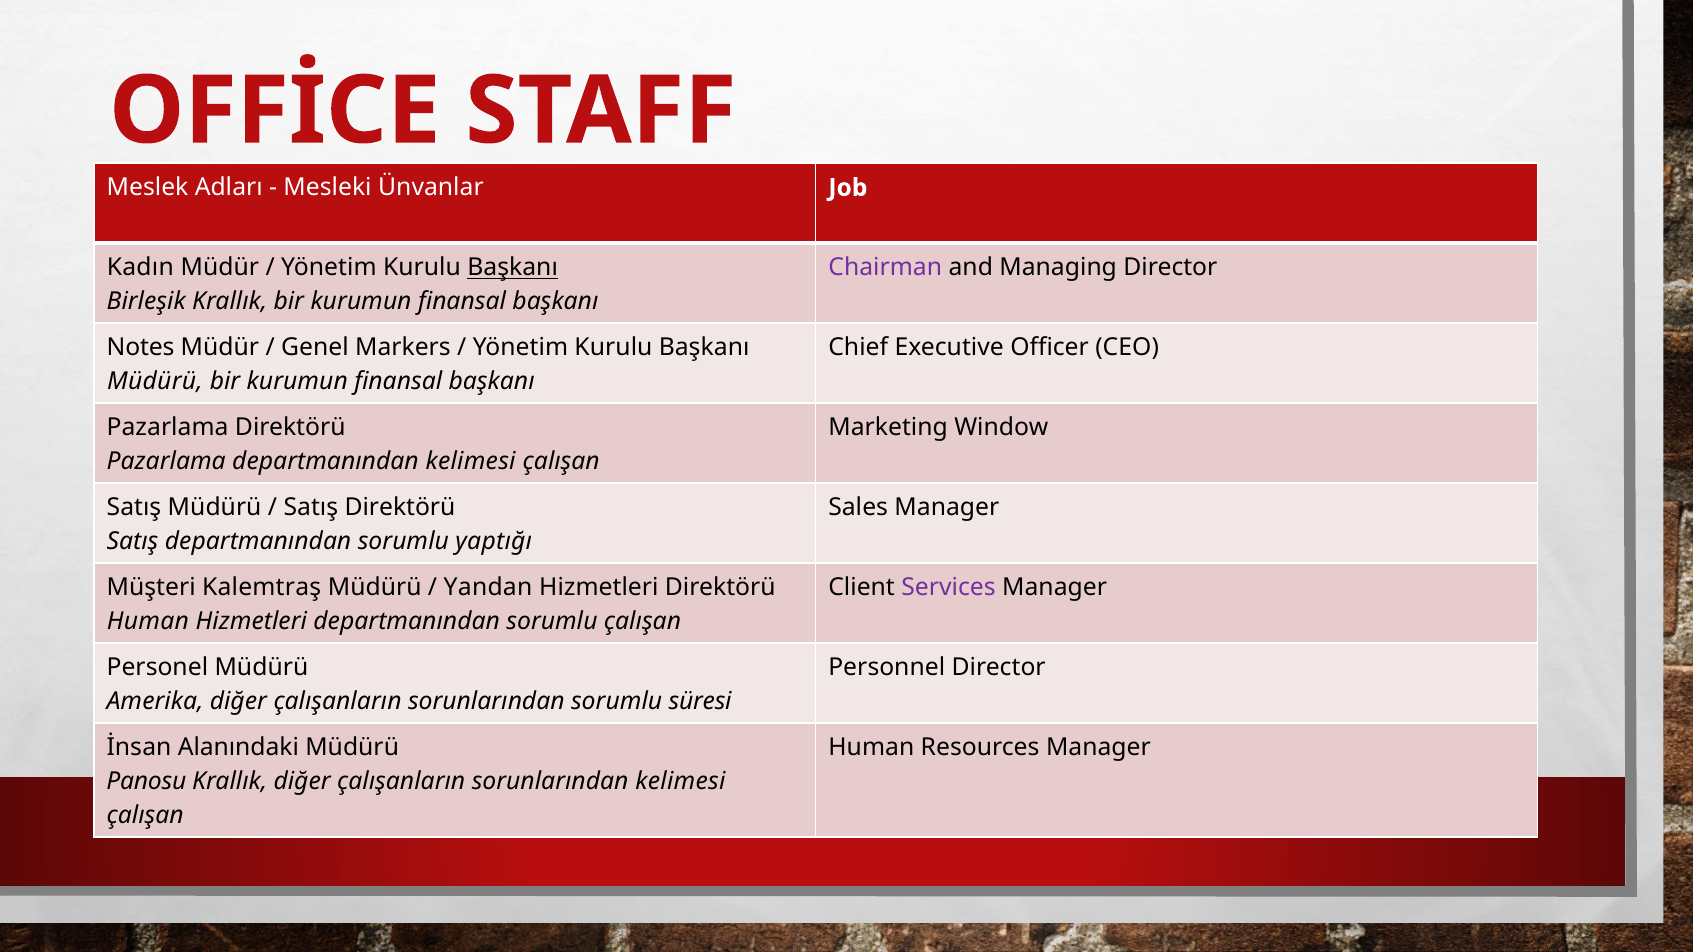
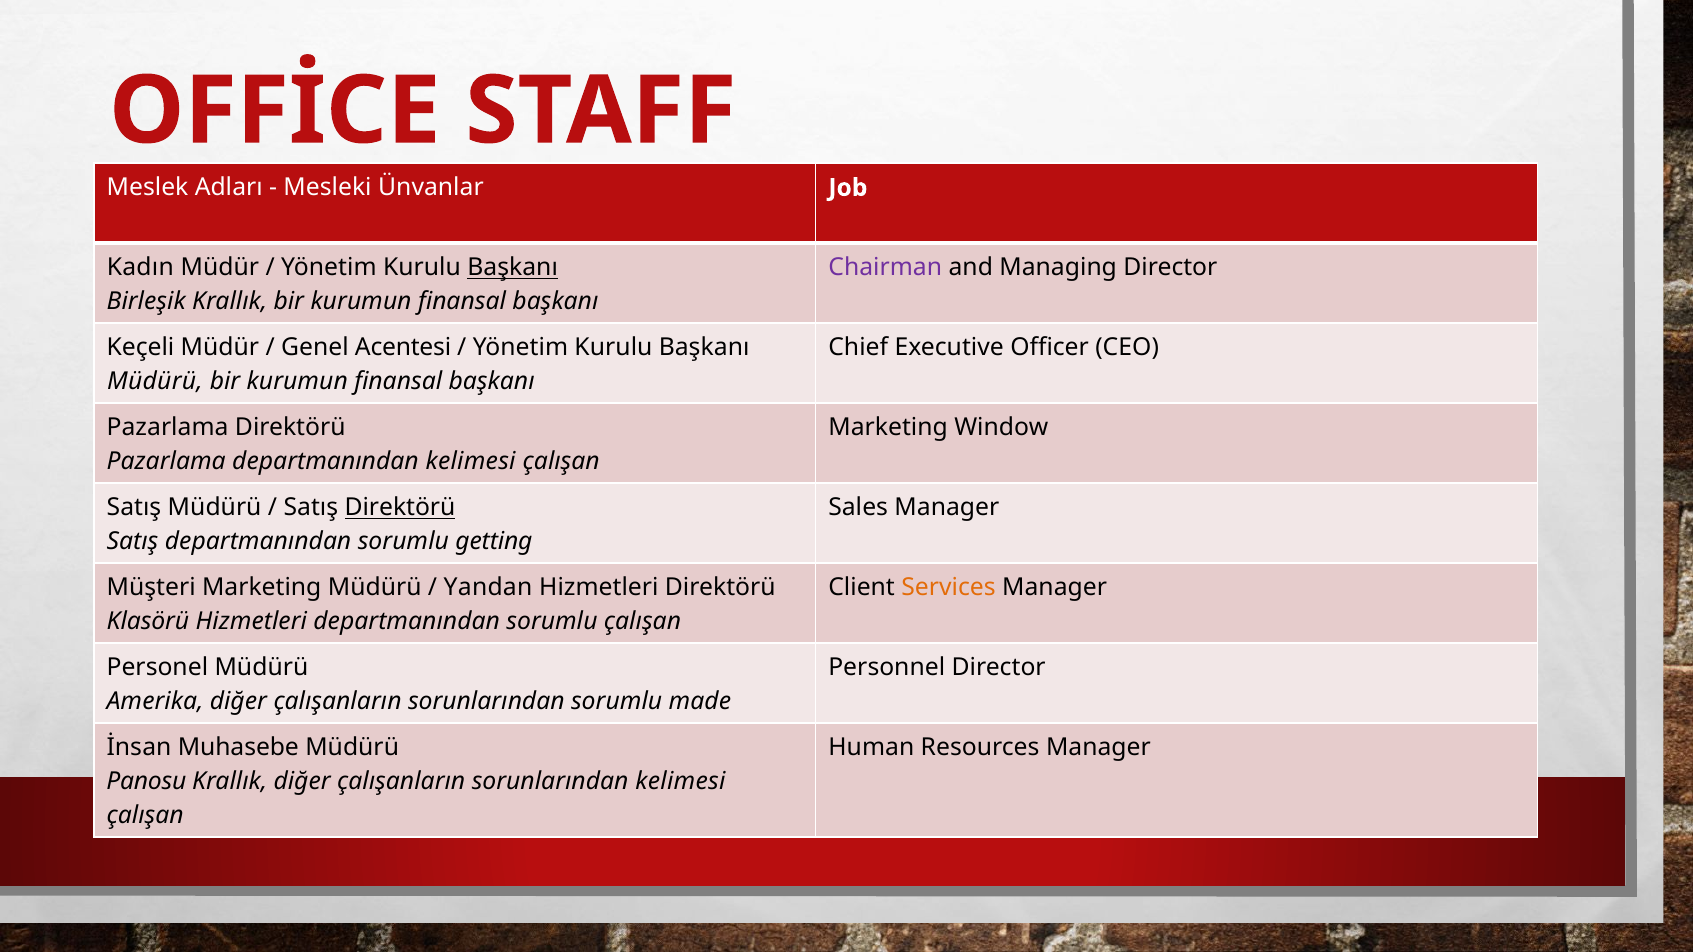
Notes: Notes -> Keçeli
Markers: Markers -> Acentesi
Direktörü at (400, 508) underline: none -> present
yaptığı: yaptığı -> getting
Müşteri Kalemtraş: Kalemtraş -> Marketing
Services colour: purple -> orange
Human at (148, 622): Human -> Klasörü
süresi: süresi -> made
Alanındaki: Alanındaki -> Muhasebe
